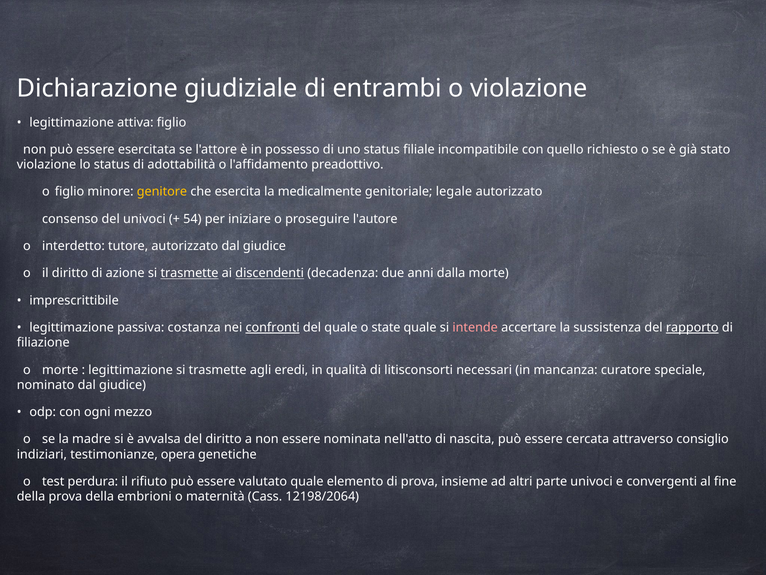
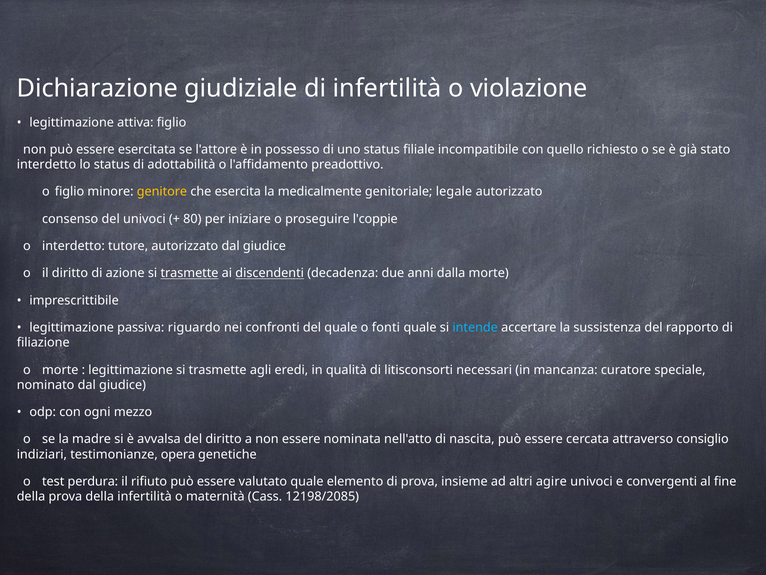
di entrambi: entrambi -> infertilità
violazione at (47, 165): violazione -> interdetto
54: 54 -> 80
l'autore: l'autore -> l'coppie
costanza: costanza -> riguardo
confronti underline: present -> none
state: state -> fonti
intende colour: pink -> light blue
rapporto underline: present -> none
parte: parte -> agire
della embrioni: embrioni -> infertilità
12198/2064: 12198/2064 -> 12198/2085
